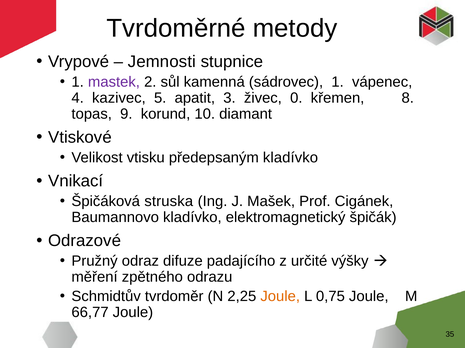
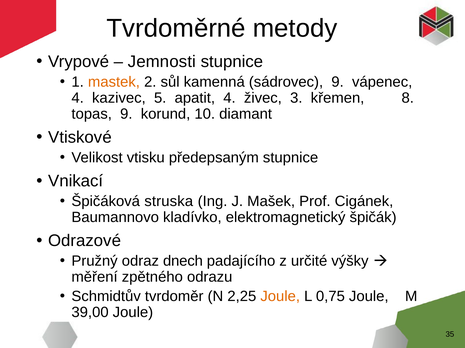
mastek colour: purple -> orange
sádrovec 1: 1 -> 9
apatit 3: 3 -> 4
0: 0 -> 3
předepsaným kladívko: kladívko -> stupnice
difuze: difuze -> dnech
66,77: 66,77 -> 39,00
